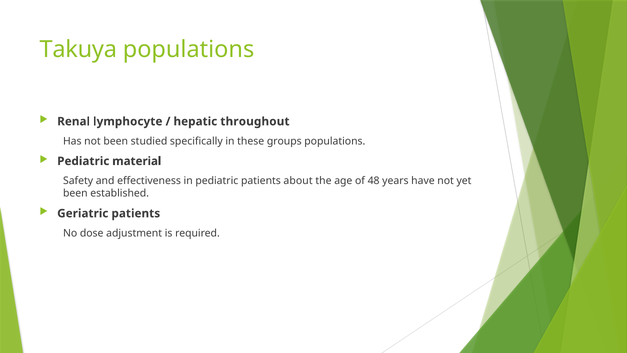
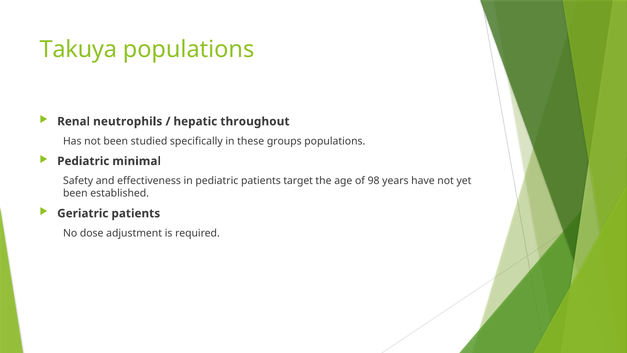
lymphocyte: lymphocyte -> neutrophils
material: material -> minimal
about: about -> target
48: 48 -> 98
